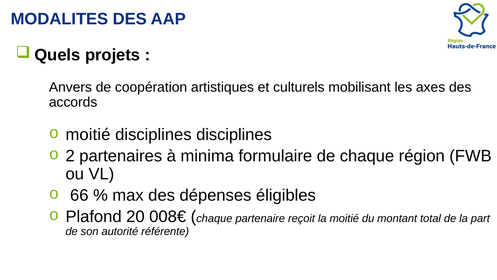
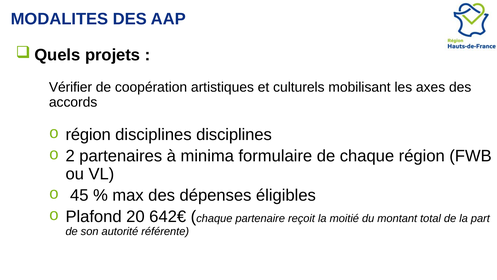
Anvers: Anvers -> Vérifier
moitié at (88, 134): moitié -> région
66: 66 -> 45
008€: 008€ -> 642€
